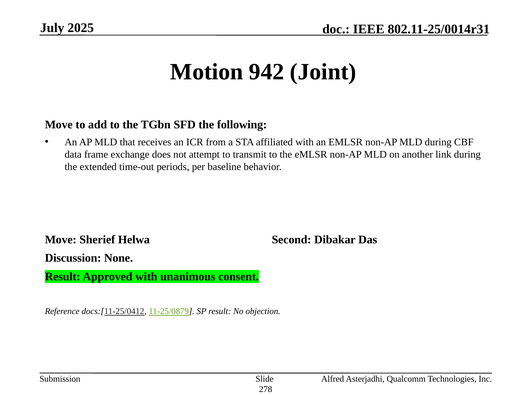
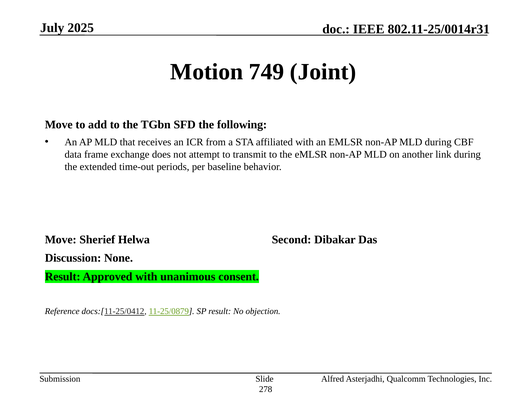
942: 942 -> 749
